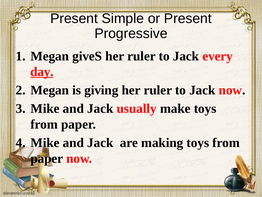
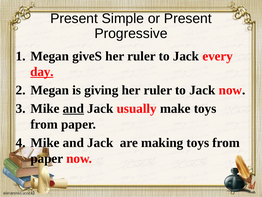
and at (73, 108) underline: none -> present
